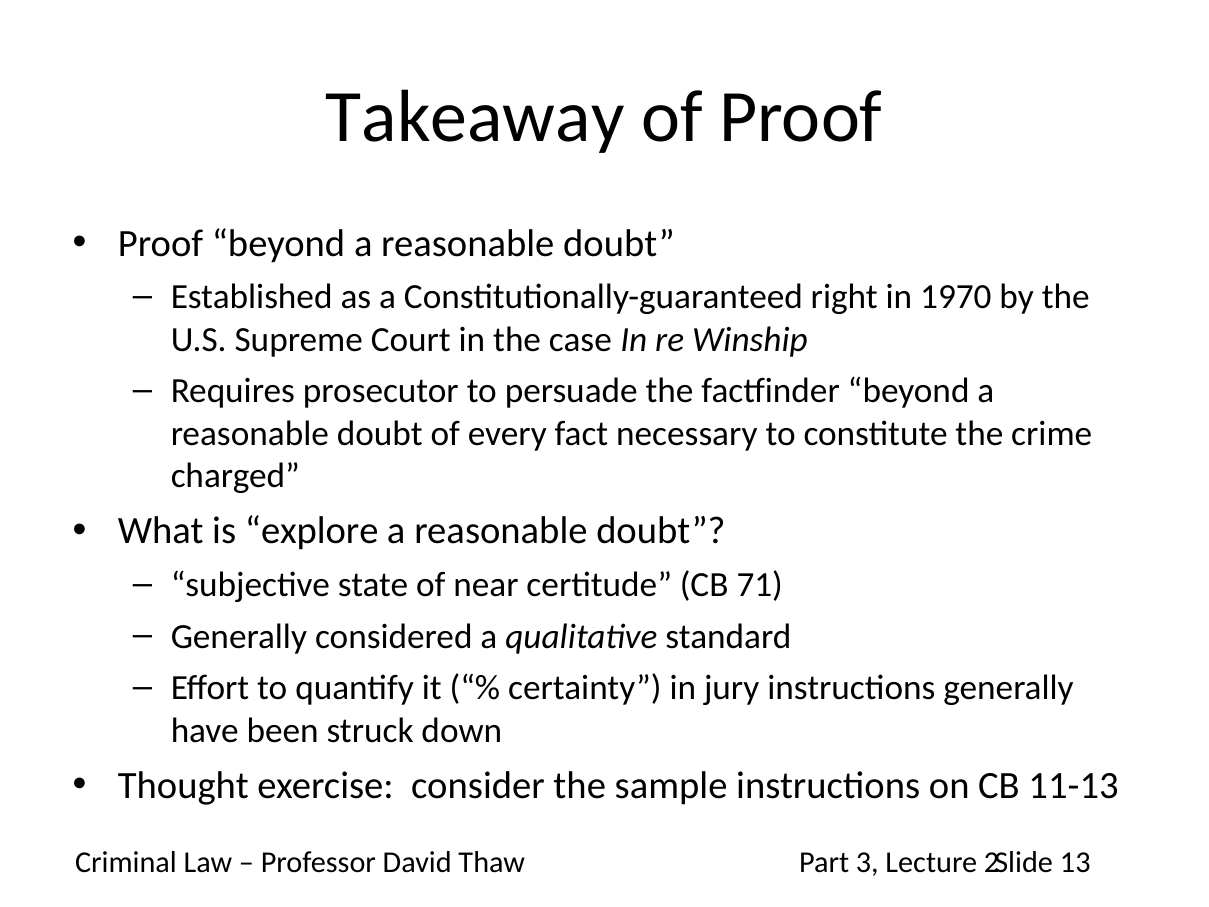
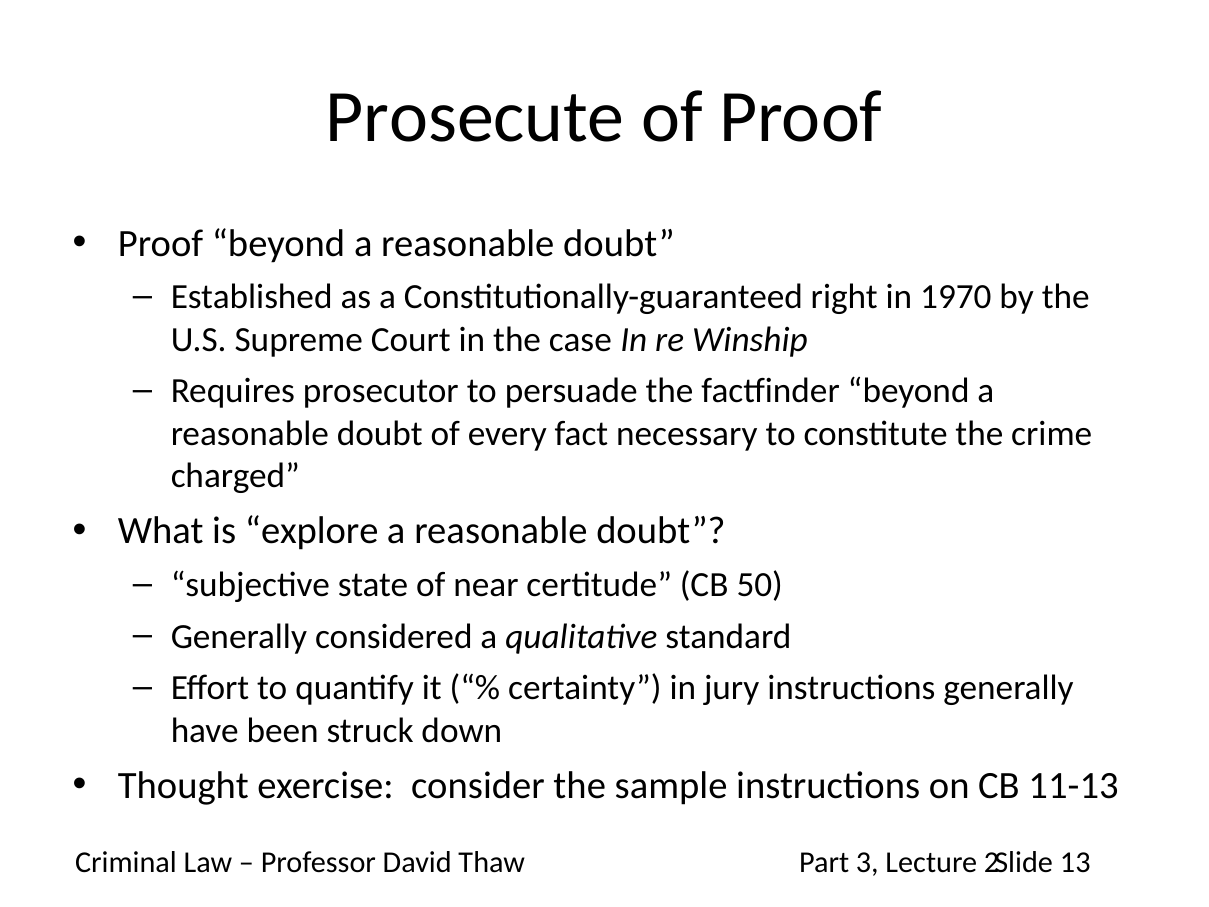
Takeaway: Takeaway -> Prosecute
71: 71 -> 50
